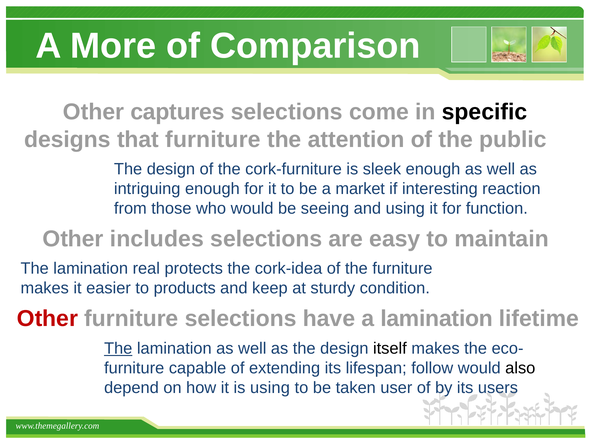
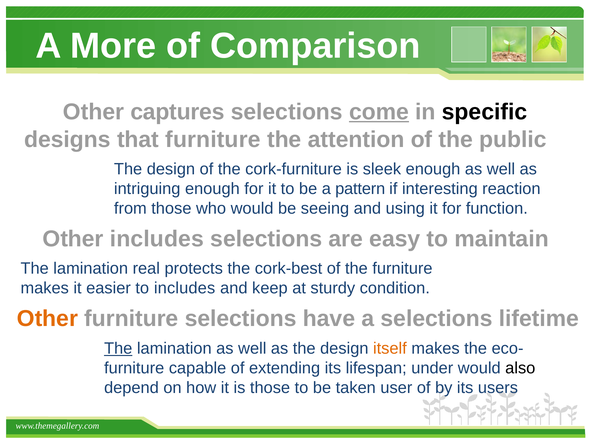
come underline: none -> present
market: market -> pattern
cork-idea: cork-idea -> cork-best
to products: products -> includes
Other at (47, 318) colour: red -> orange
a lamination: lamination -> selections
itself colour: black -> orange
follow: follow -> under
is using: using -> those
